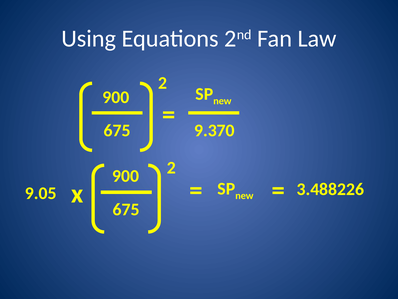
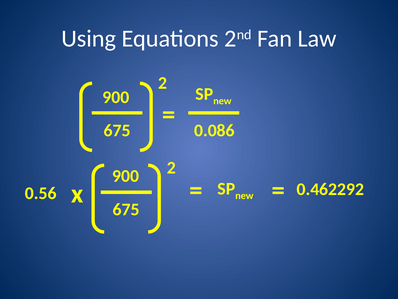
9.370: 9.370 -> 0.086
3.488226: 3.488226 -> 0.462292
9.05: 9.05 -> 0.56
